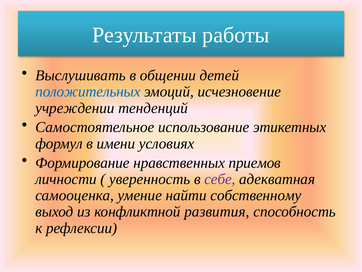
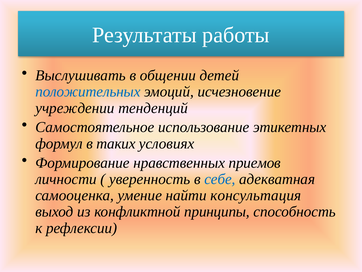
имени: имени -> таких
себе colour: purple -> blue
собственному: собственному -> консультация
развития: развития -> принципы
